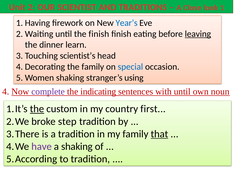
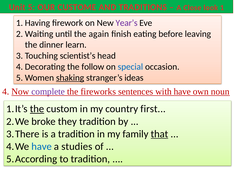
2: 2 -> 5
SCIENTIST: SCIENTIST -> CUSTOME
Year’s colour: blue -> purple
the finish: finish -> again
leaving underline: present -> none
the family: family -> follow
shaking at (70, 78) underline: none -> present
using: using -> ideas
indicating: indicating -> fireworks
with until: until -> have
step: step -> they
have at (42, 147) colour: purple -> blue
a shaking: shaking -> studies
